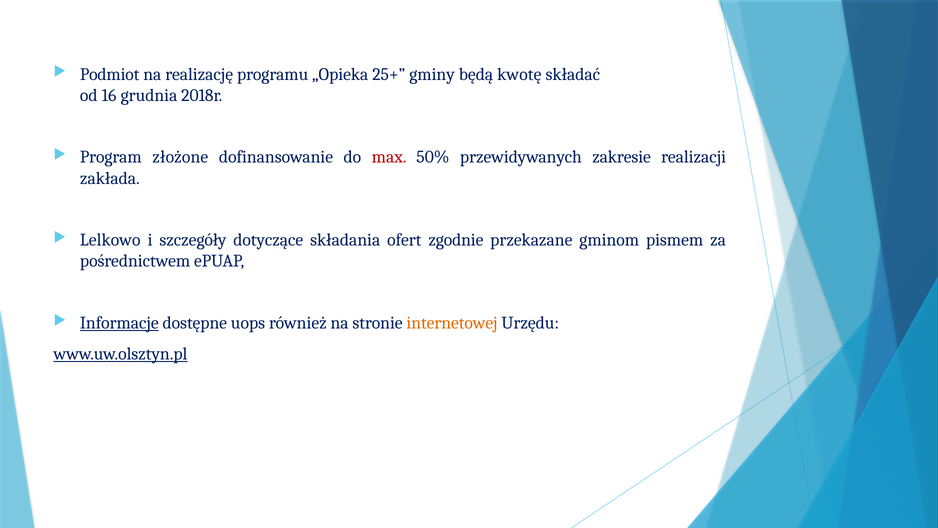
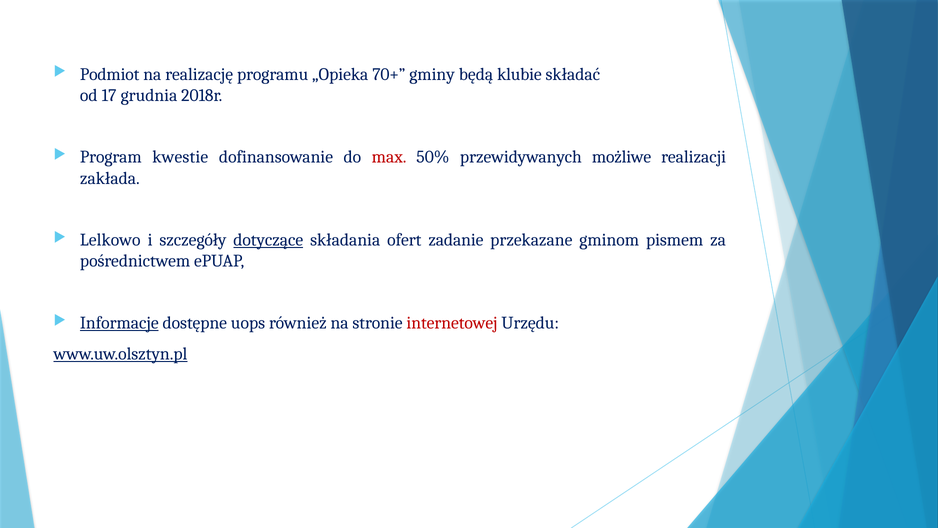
25+: 25+ -> 70+
kwotę: kwotę -> klubie
16: 16 -> 17
złożone: złożone -> kwestie
zakresie: zakresie -> możliwe
dotyczące underline: none -> present
zgodnie: zgodnie -> zadanie
internetowej colour: orange -> red
